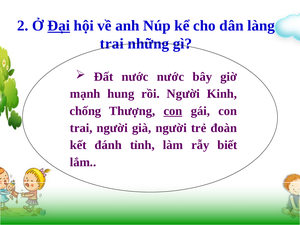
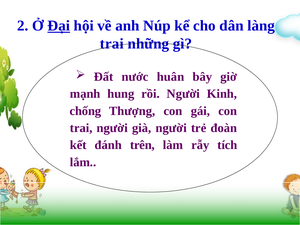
nước nước: nước -> huân
con at (173, 111) underline: present -> none
tỉnh: tỉnh -> trên
biết: biết -> tích
